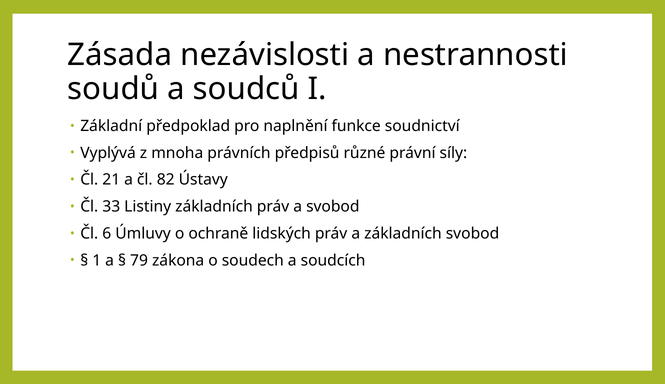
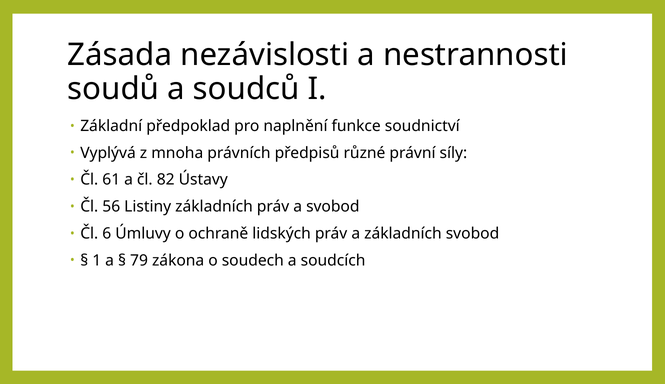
21: 21 -> 61
33: 33 -> 56
